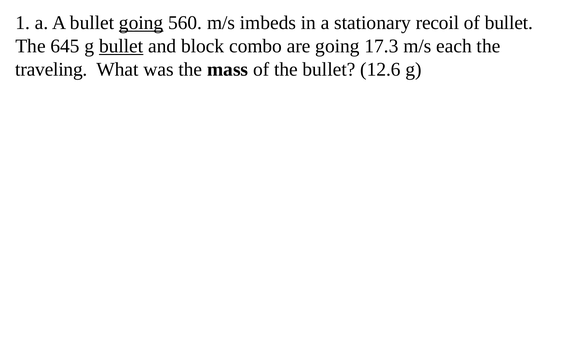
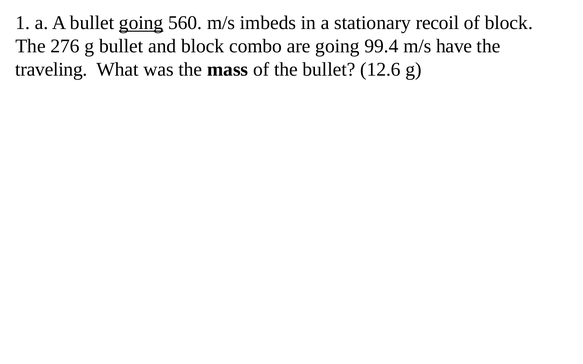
of bullet: bullet -> block
645: 645 -> 276
bullet at (121, 46) underline: present -> none
17.3: 17.3 -> 99.4
each: each -> have
